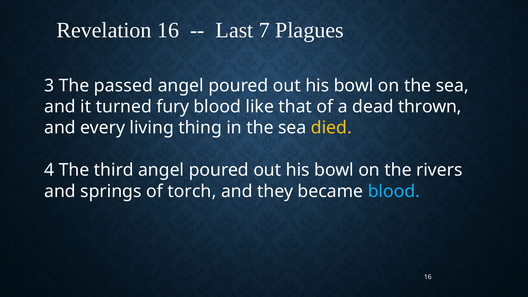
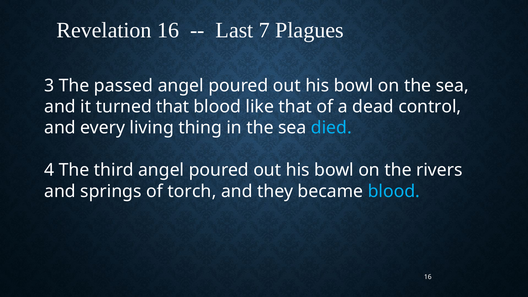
turned fury: fury -> that
thrown: thrown -> control
died colour: yellow -> light blue
